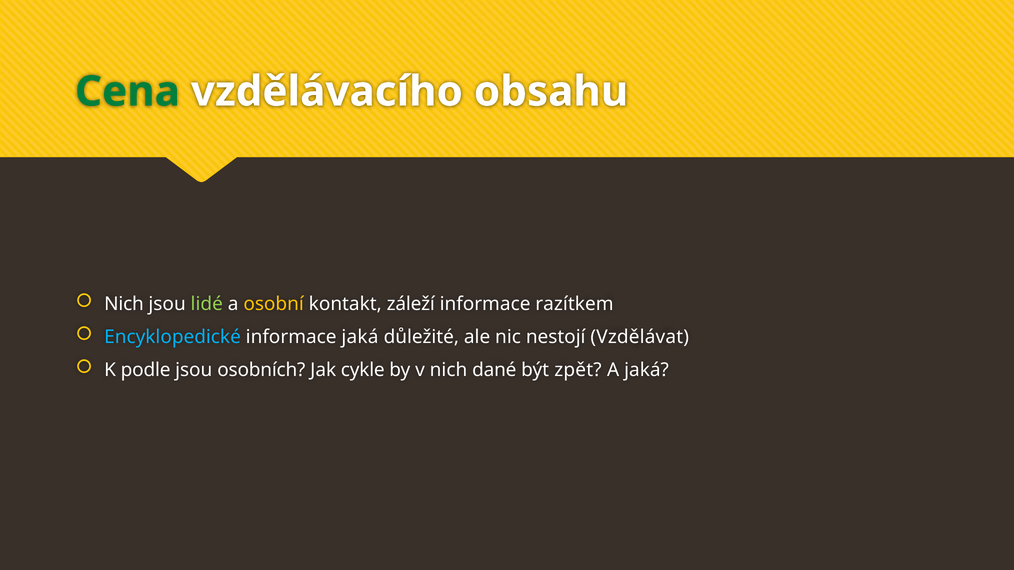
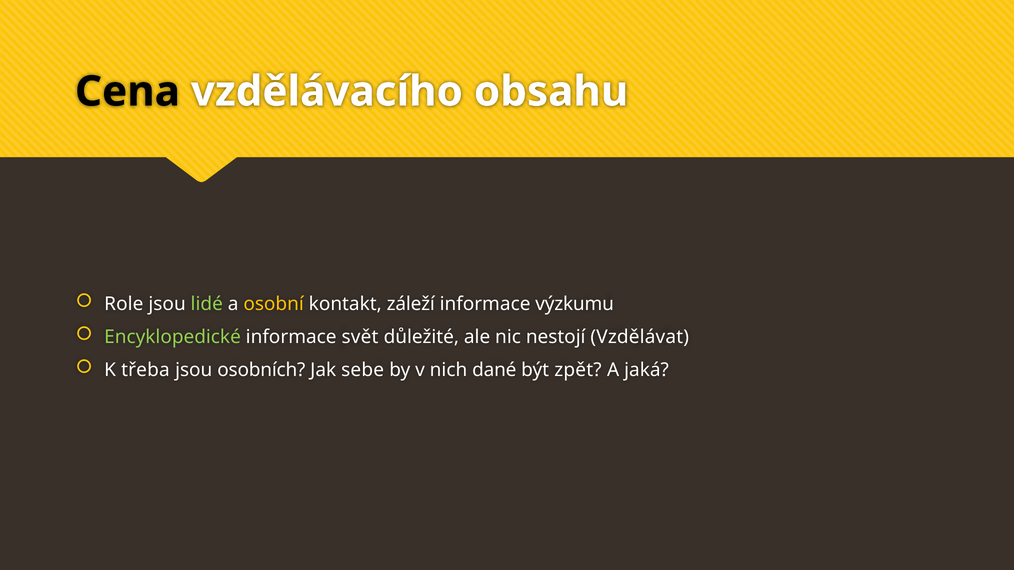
Cena colour: green -> black
Nich at (124, 304): Nich -> Role
razítkem: razítkem -> výzkumu
Encyklopedické colour: light blue -> light green
informace jaká: jaká -> svět
podle: podle -> třeba
cykle: cykle -> sebe
